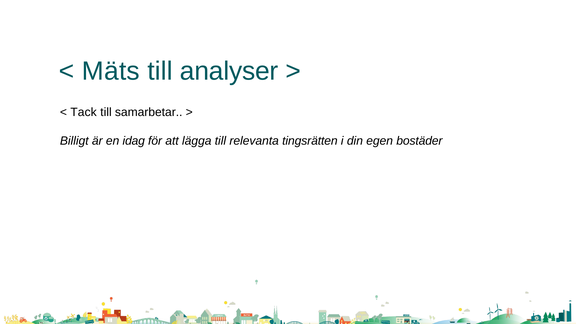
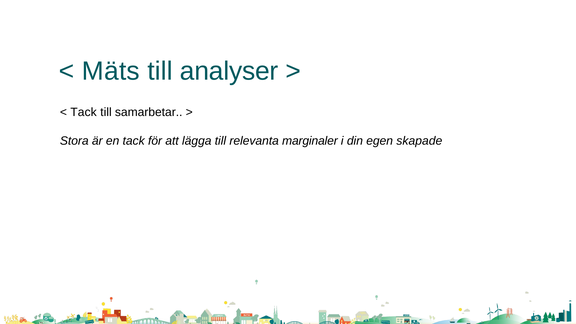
Billigt: Billigt -> Stora
en idag: idag -> tack
tingsrätten: tingsrätten -> marginaler
bostäder: bostäder -> skapade
